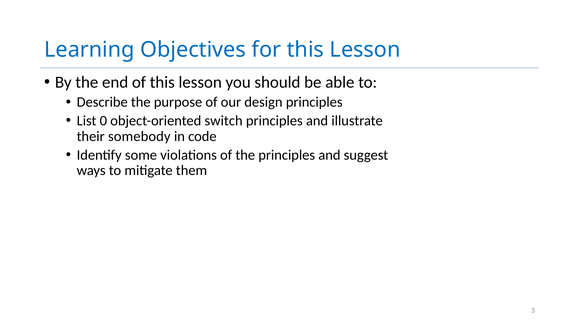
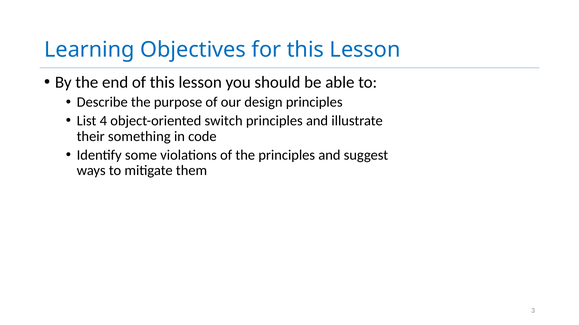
0: 0 -> 4
somebody: somebody -> something
